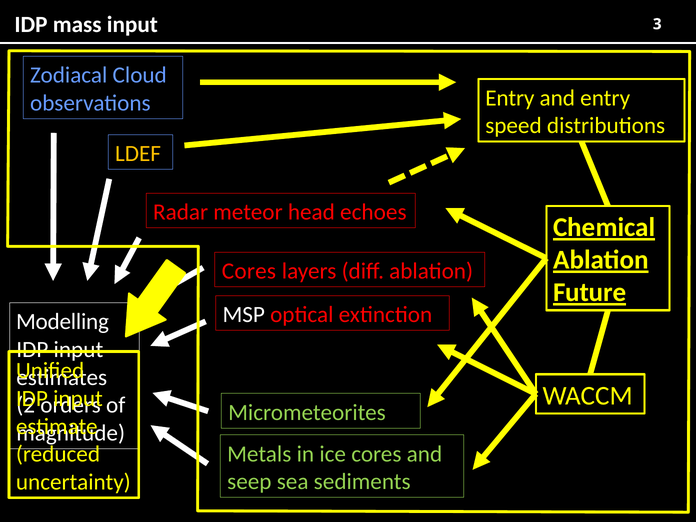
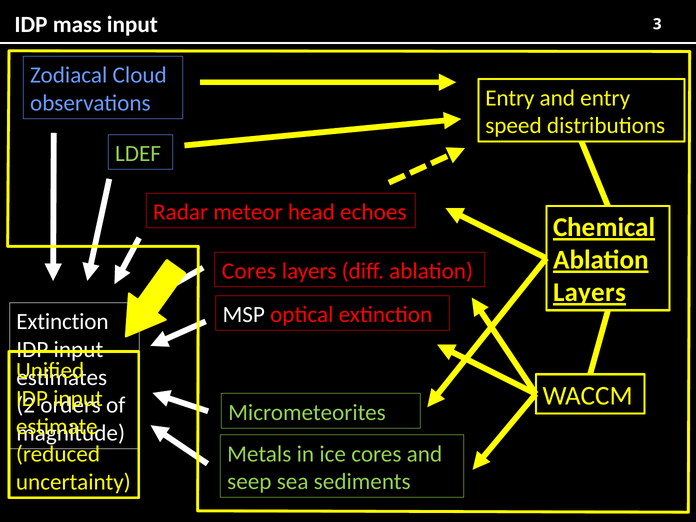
LDEF colour: yellow -> light green
Future at (590, 293): Future -> Layers
Modelling at (62, 322): Modelling -> Extinction
